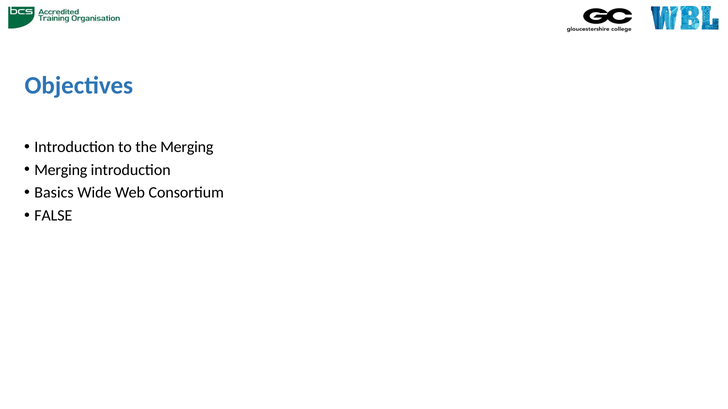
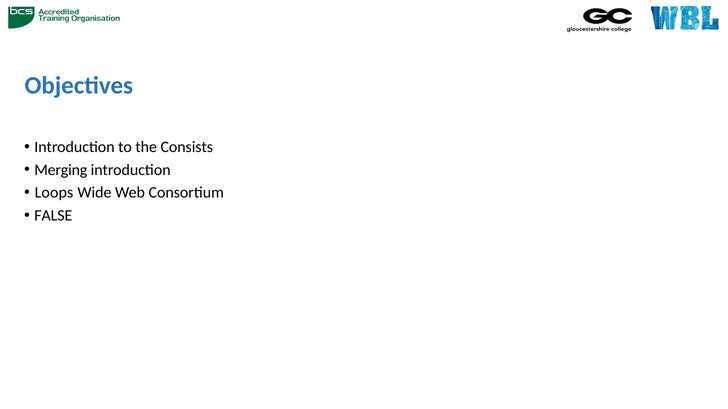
the Merging: Merging -> Consists
Basics: Basics -> Loops
